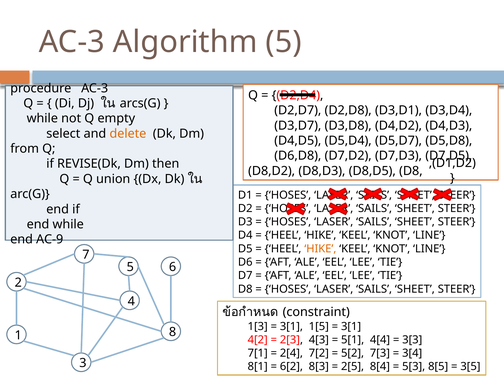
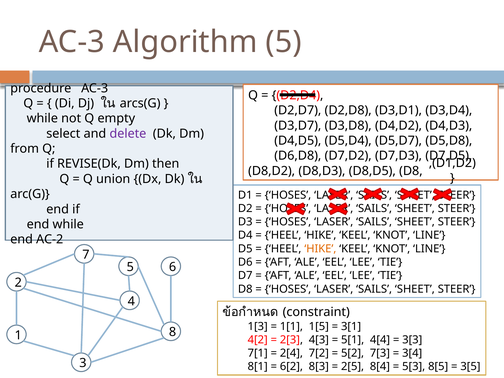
delete colour: orange -> purple
AC-9: AC-9 -> AC-2
3[1 at (291, 326): 3[1 -> 1[1
